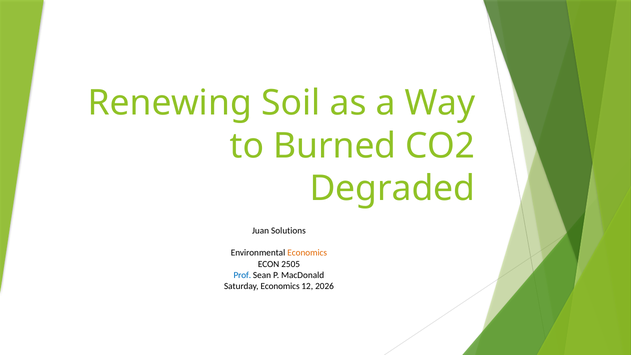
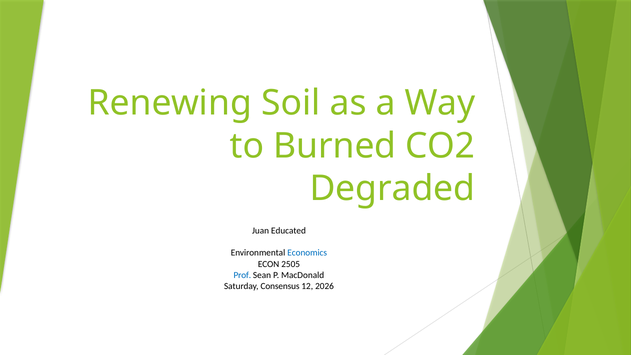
Solutions: Solutions -> Educated
Economics at (307, 253) colour: orange -> blue
Economics at (280, 286): Economics -> Consensus
